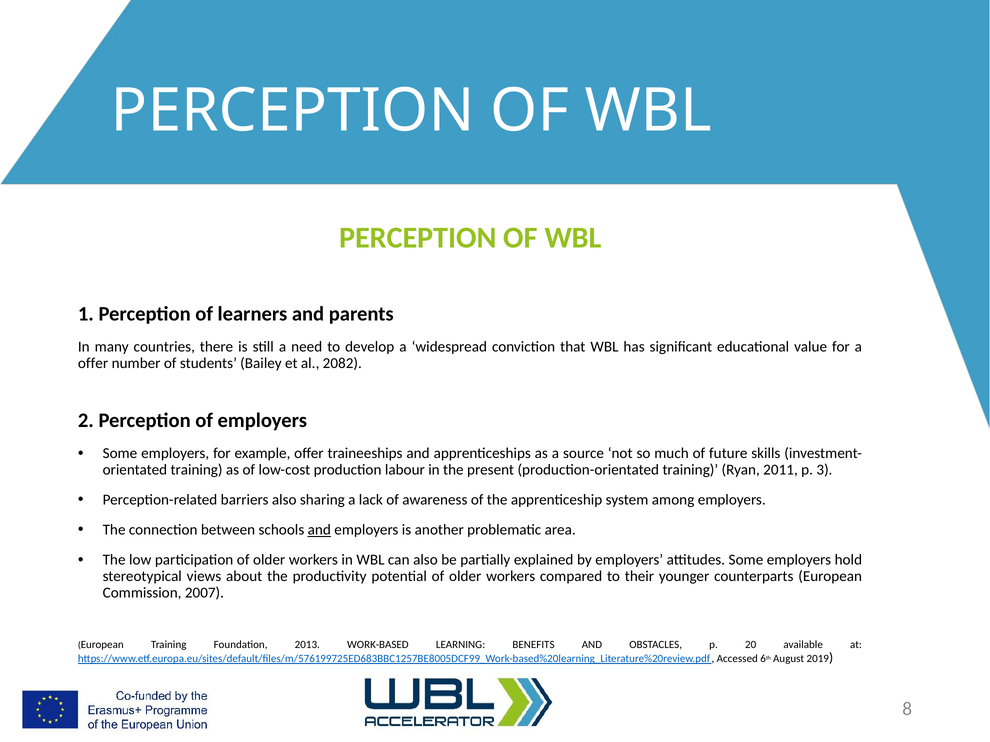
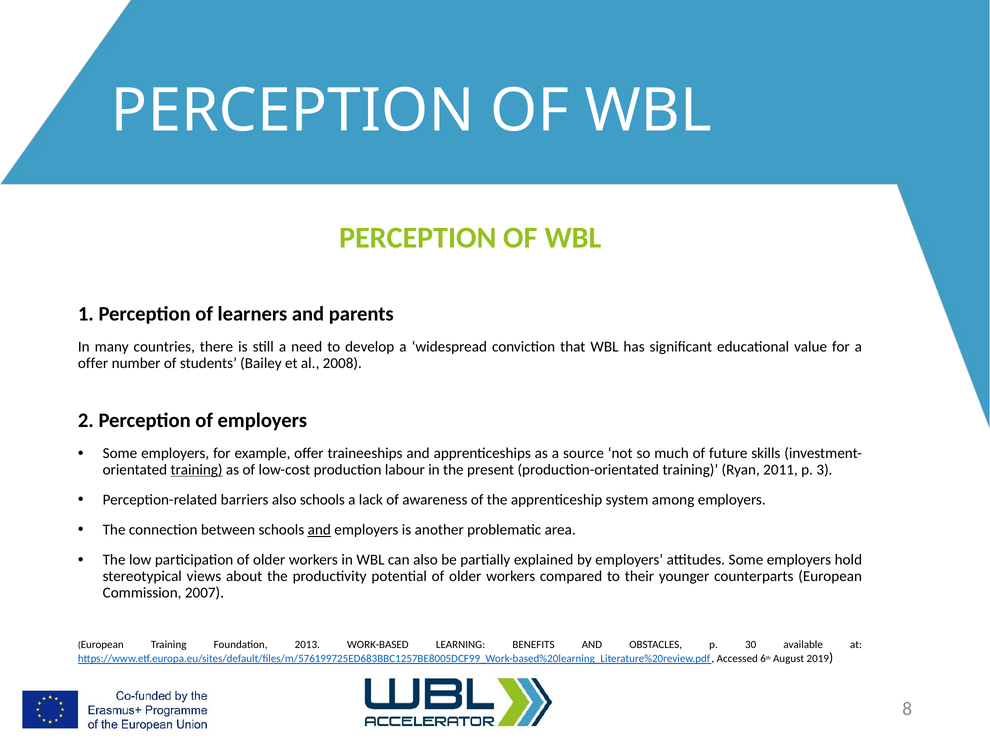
2082: 2082 -> 2008
training at (197, 470) underline: none -> present
also sharing: sharing -> schools
20: 20 -> 30
